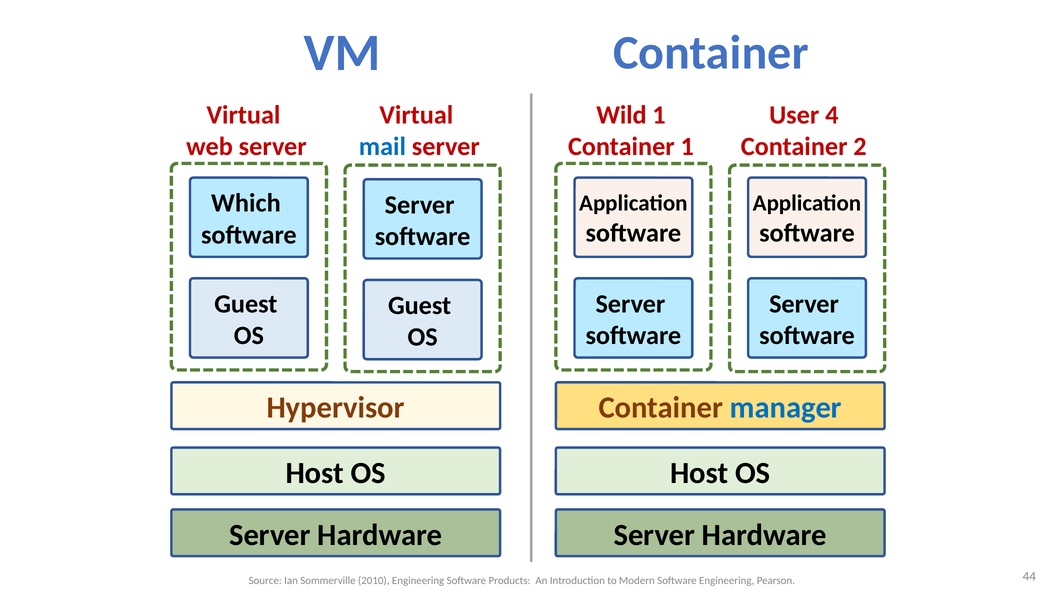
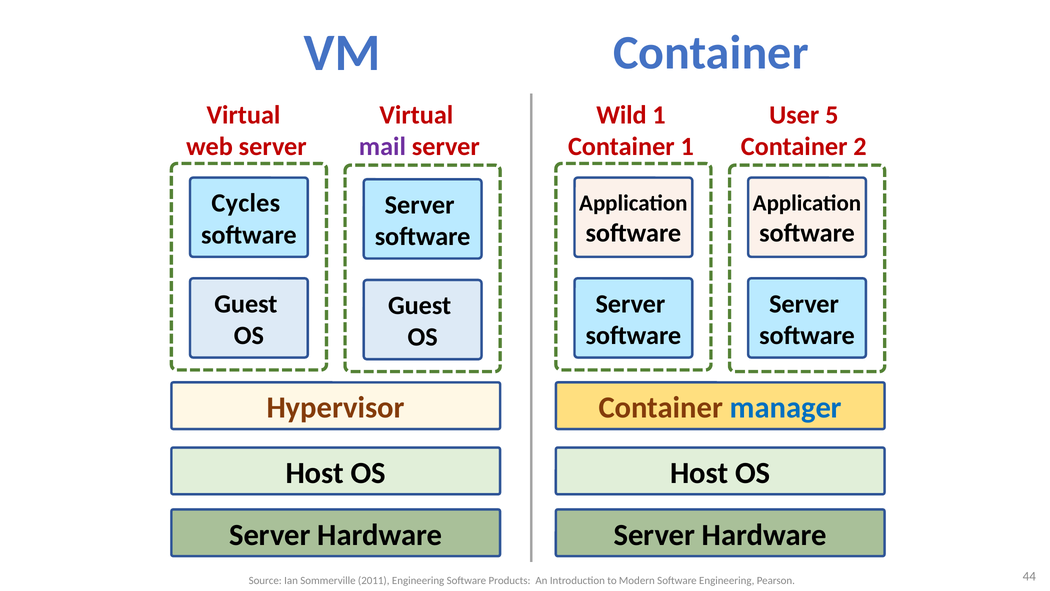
4: 4 -> 5
mail colour: blue -> purple
Which: Which -> Cycles
2010: 2010 -> 2011
